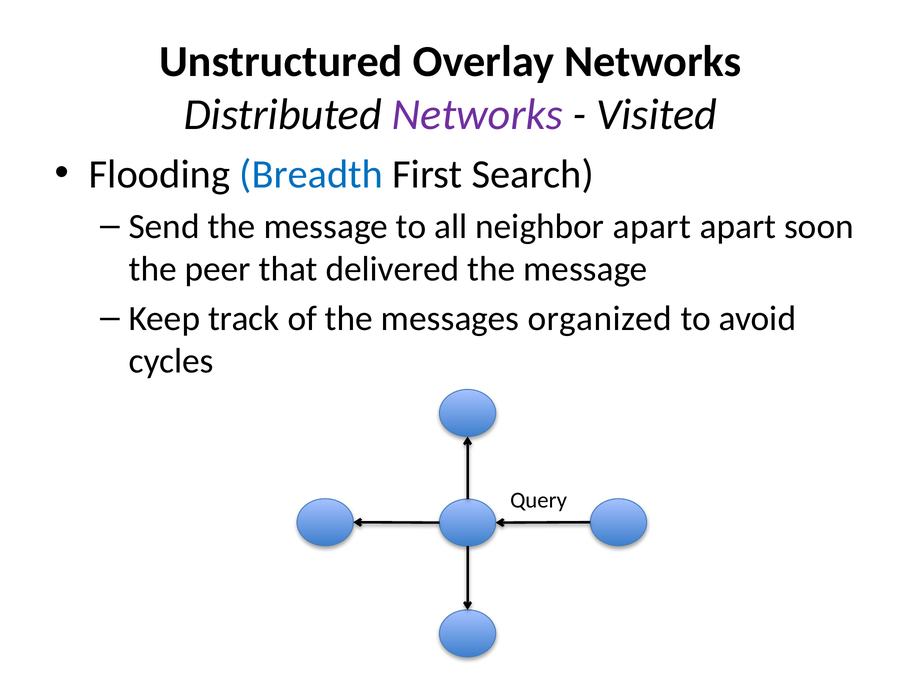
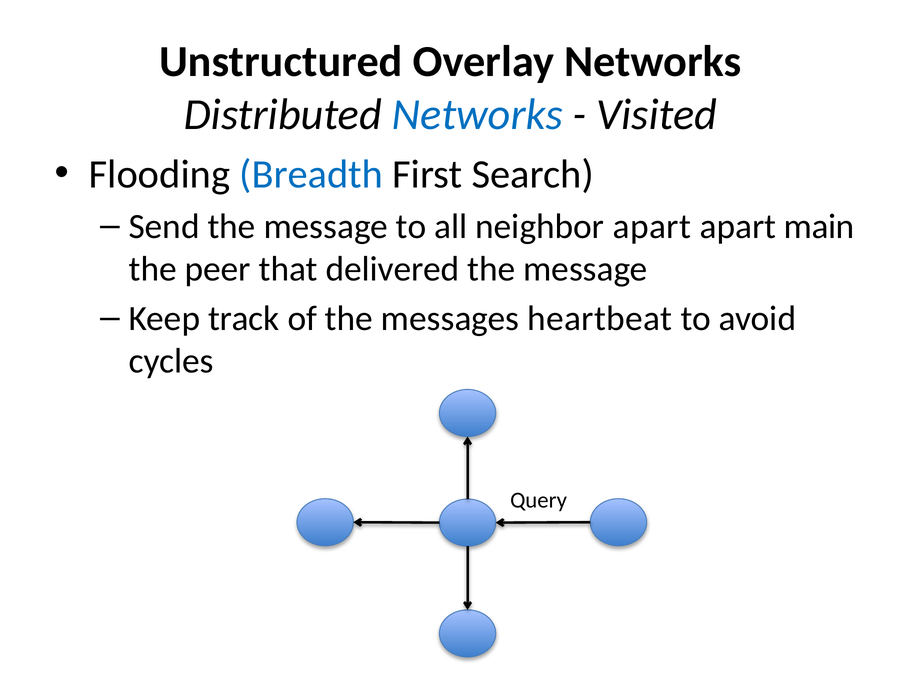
Networks at (477, 115) colour: purple -> blue
soon: soon -> main
organized: organized -> heartbeat
